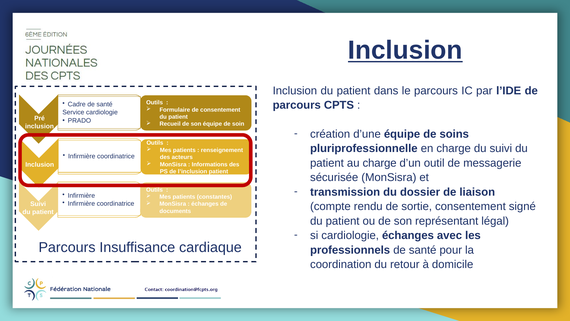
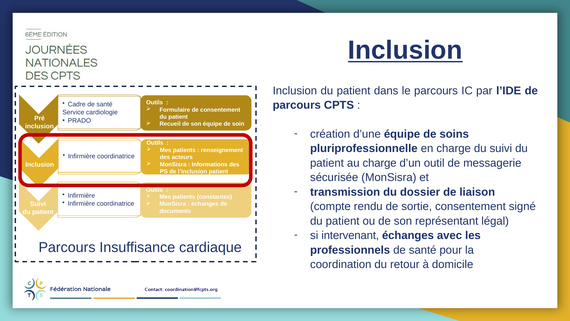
si cardiologie: cardiologie -> intervenant
